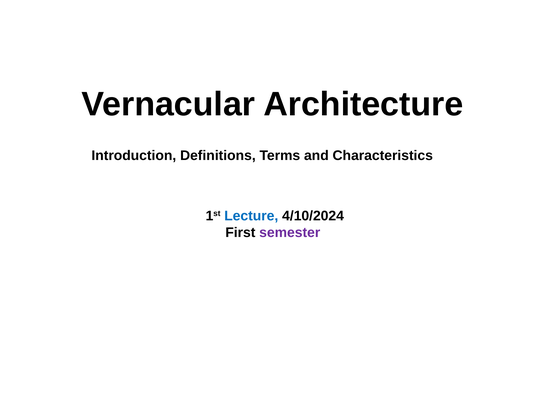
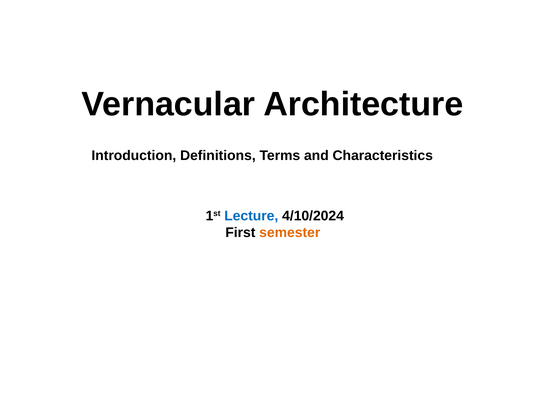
semester colour: purple -> orange
